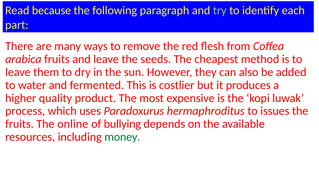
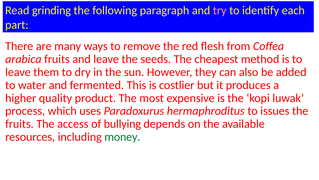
because: because -> grinding
try colour: light green -> pink
online: online -> access
